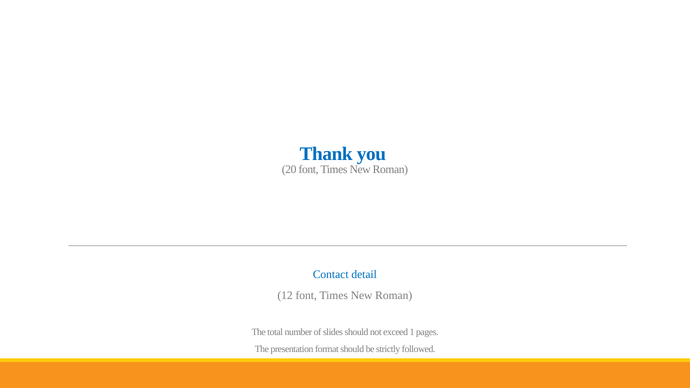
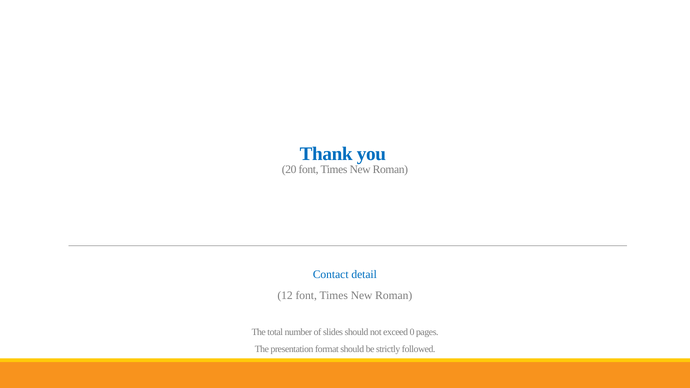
1: 1 -> 0
